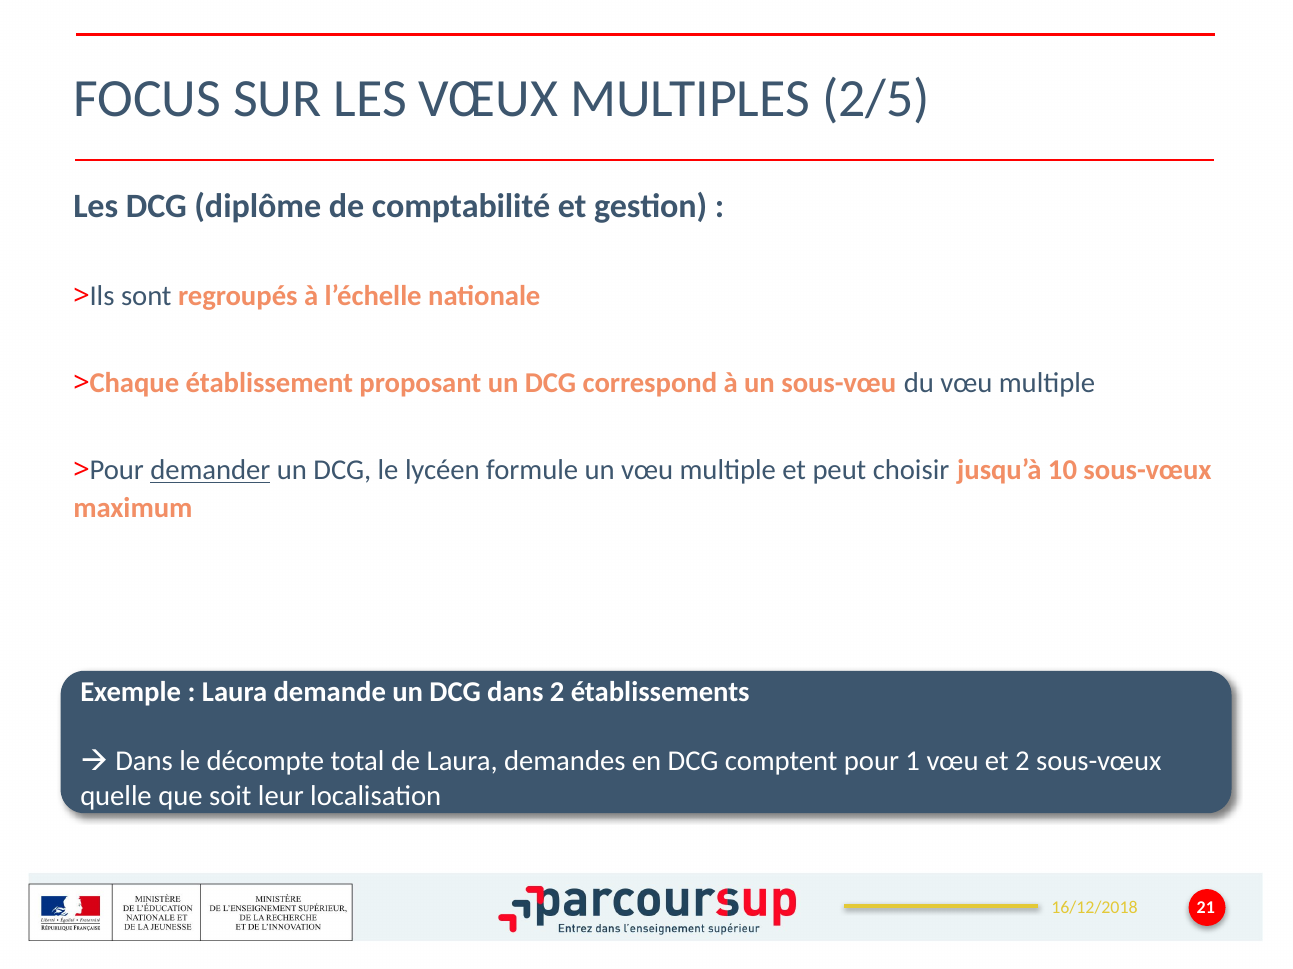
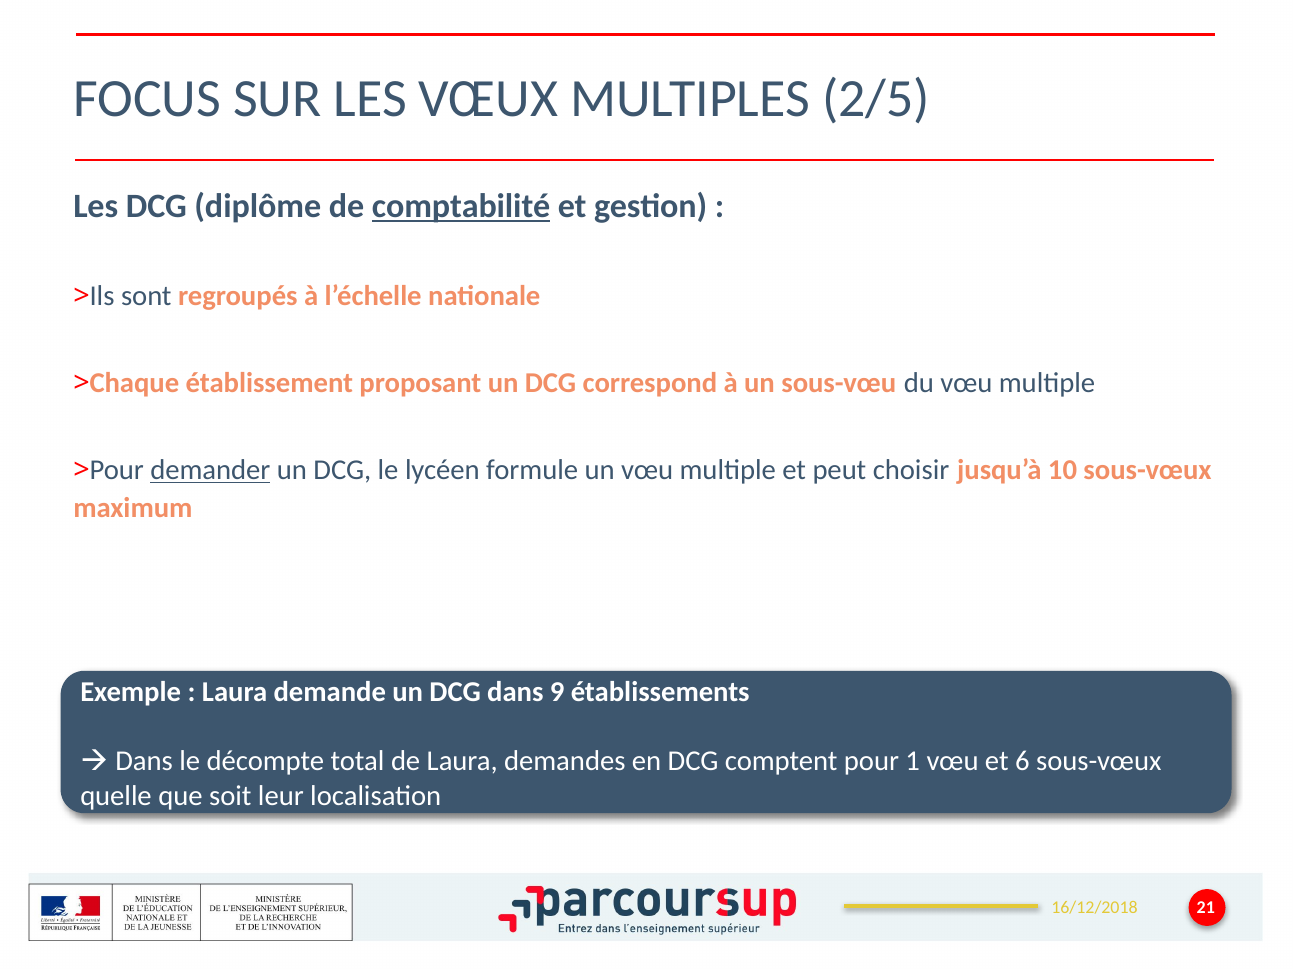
comptabilité underline: none -> present
dans 2: 2 -> 9
et 2: 2 -> 6
